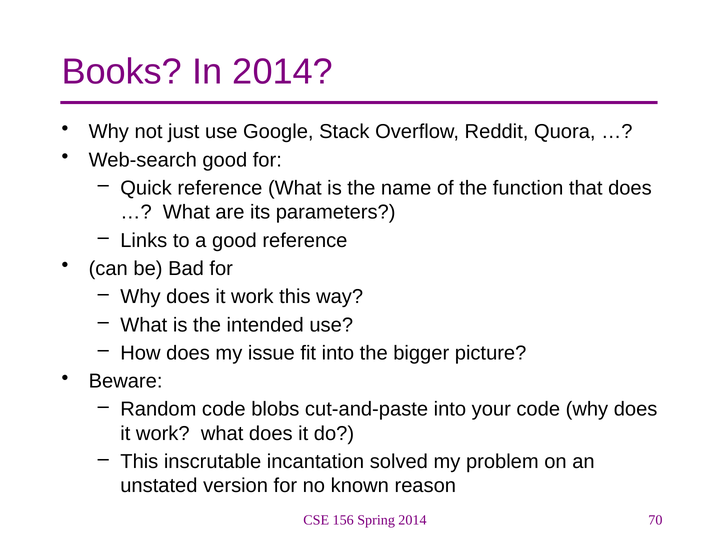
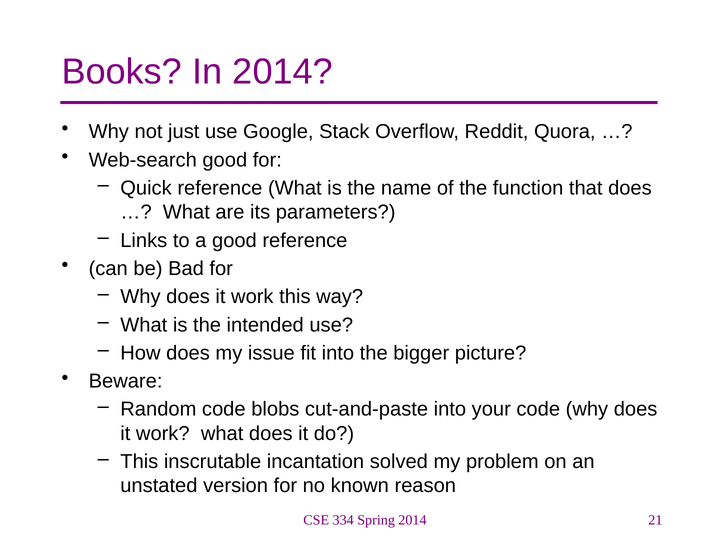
156: 156 -> 334
70: 70 -> 21
